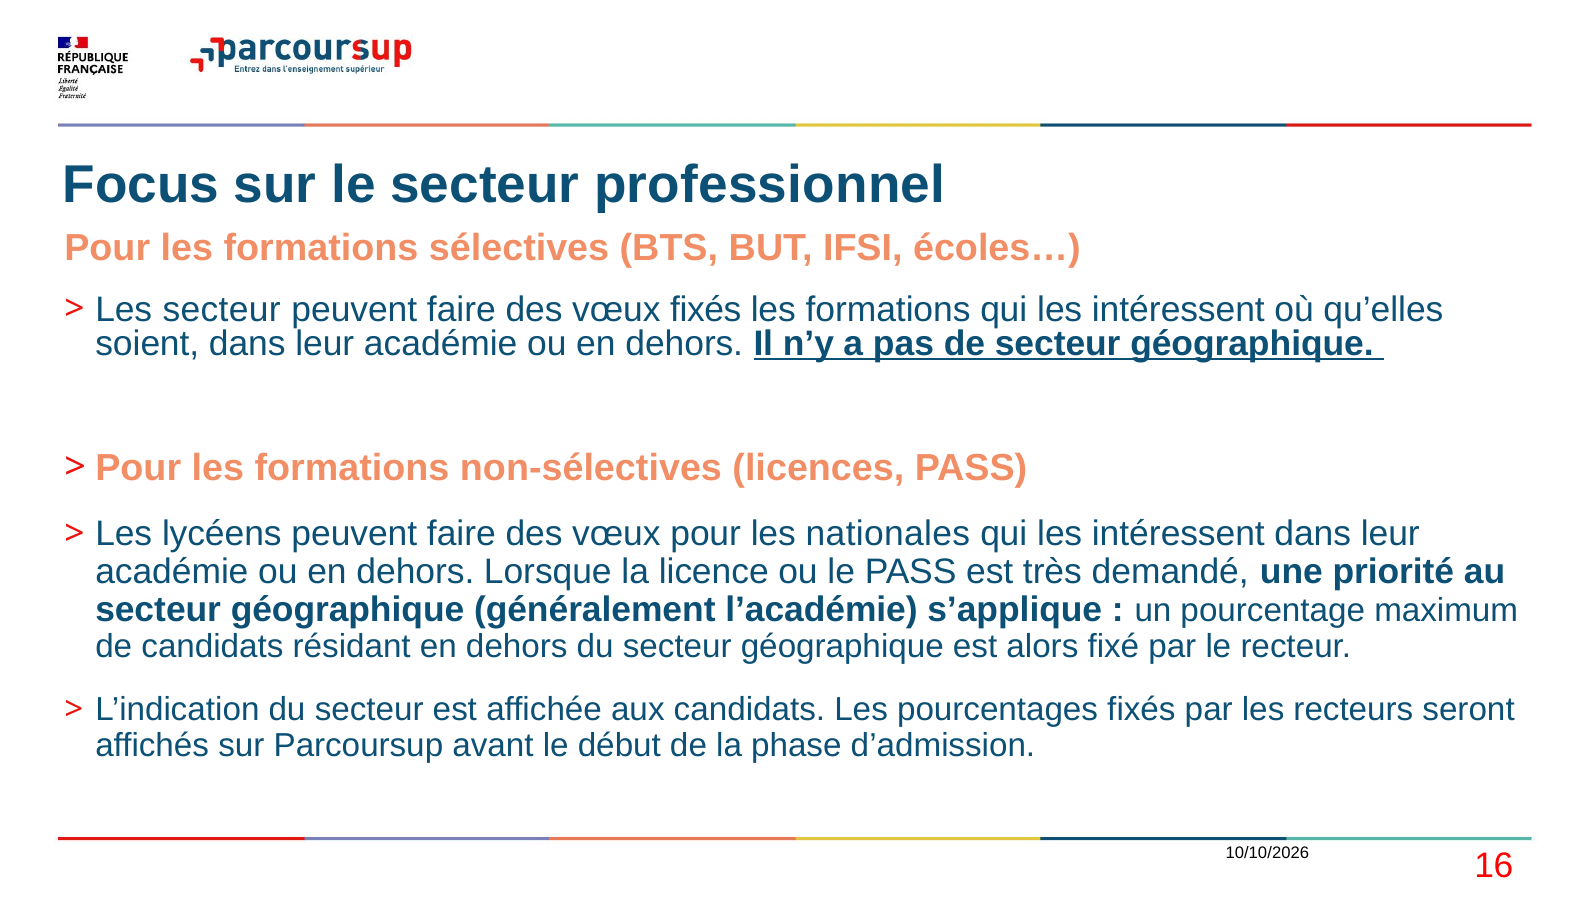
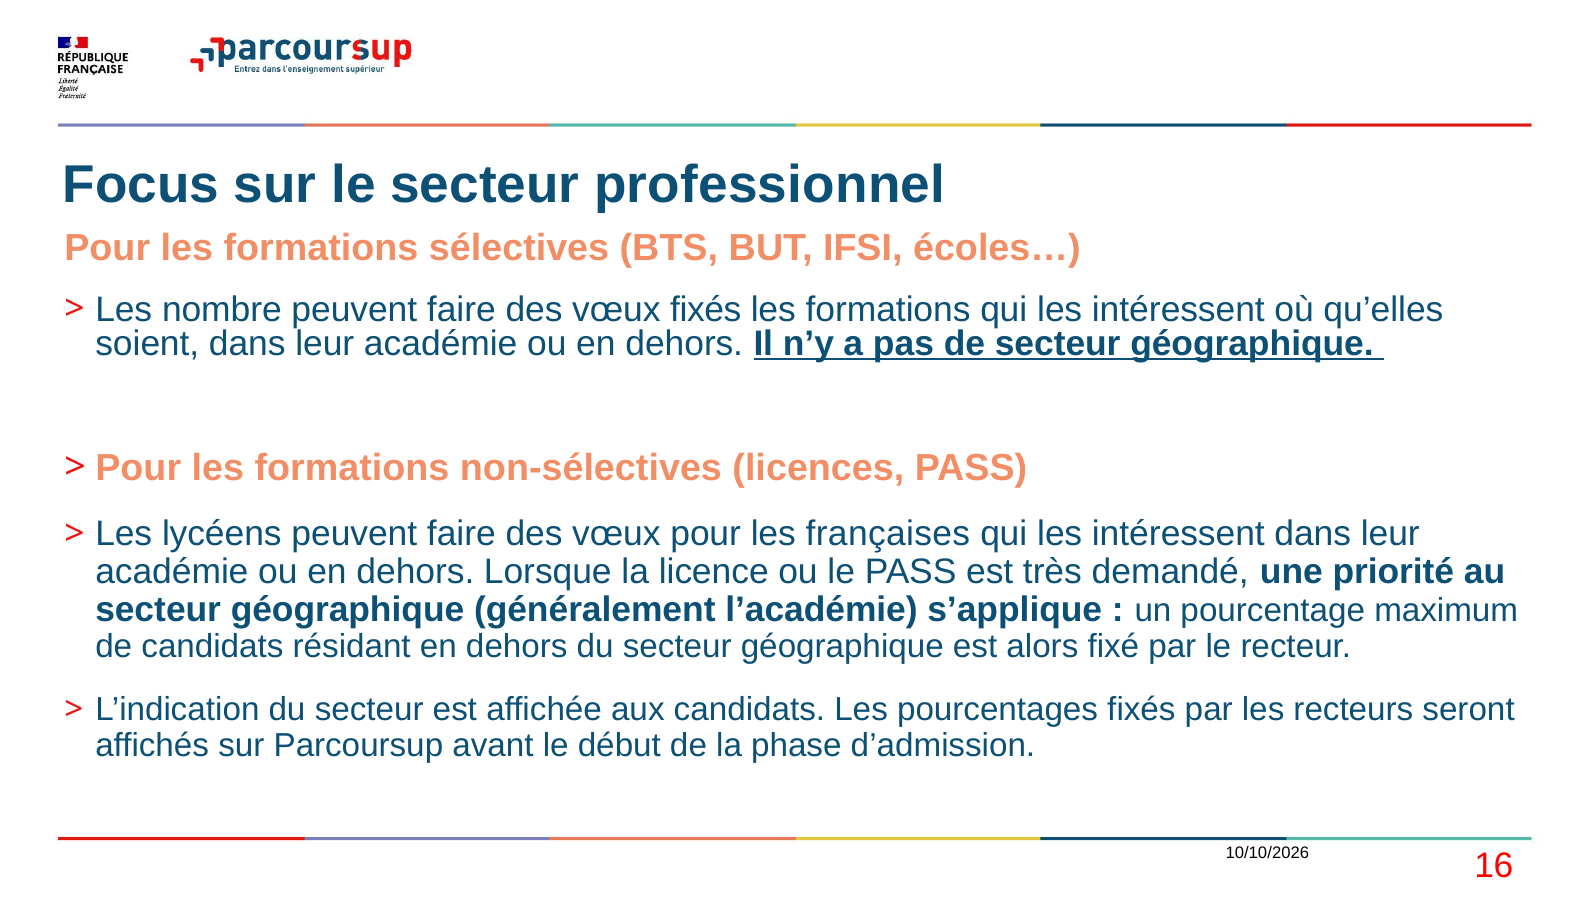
Les secteur: secteur -> nombre
nationales: nationales -> françaises
